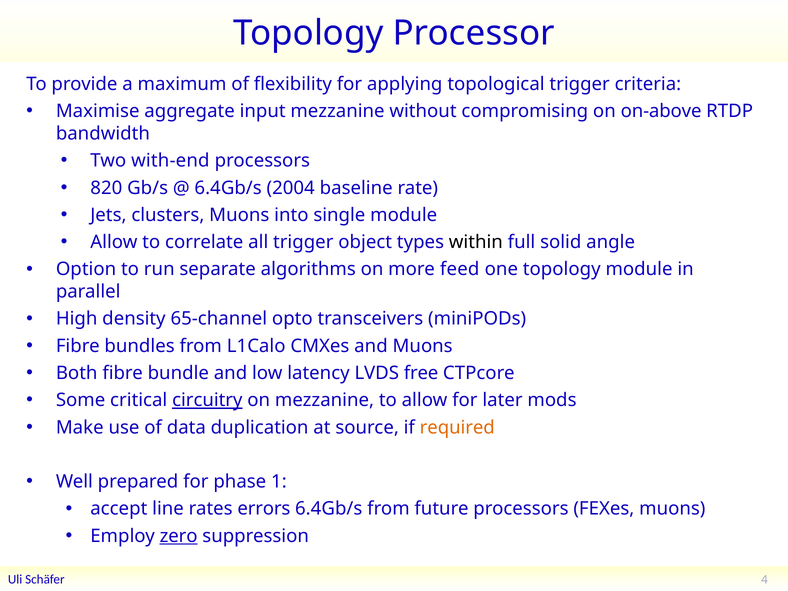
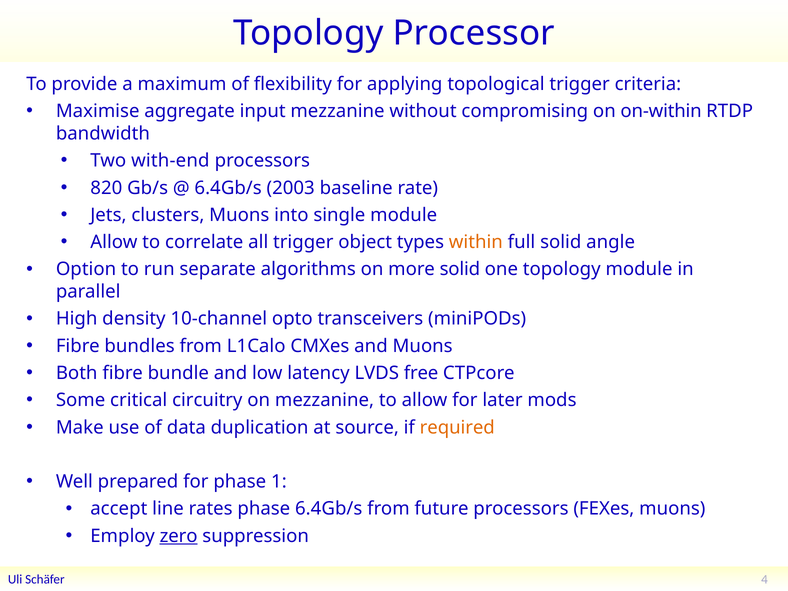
on-above: on-above -> on-within
2004: 2004 -> 2003
within colour: black -> orange
more feed: feed -> solid
65-channel: 65-channel -> 10-channel
circuitry underline: present -> none
rates errors: errors -> phase
